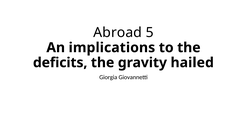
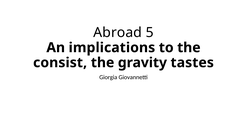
deficits: deficits -> consist
hailed: hailed -> tastes
